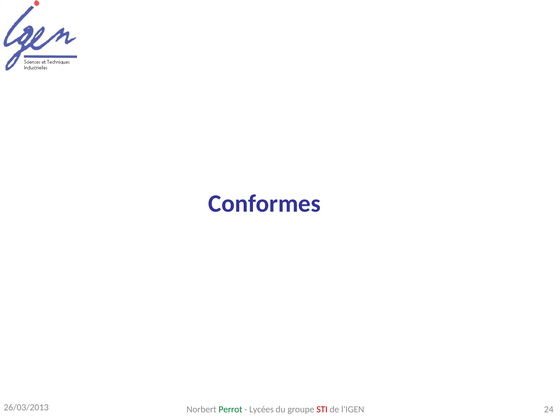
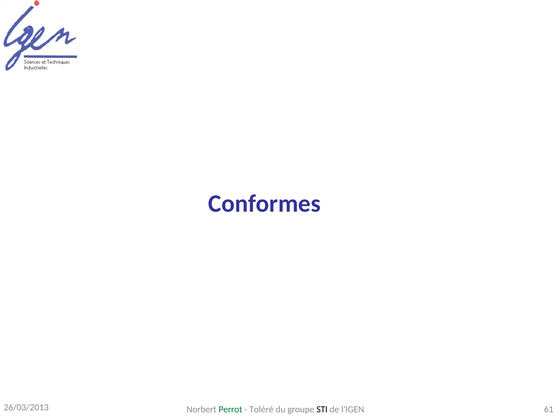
Lycées: Lycées -> Toléré
STI colour: red -> black
24: 24 -> 61
